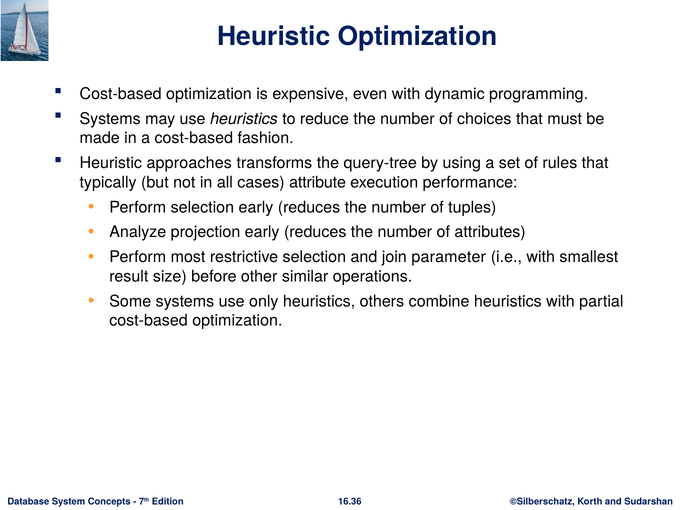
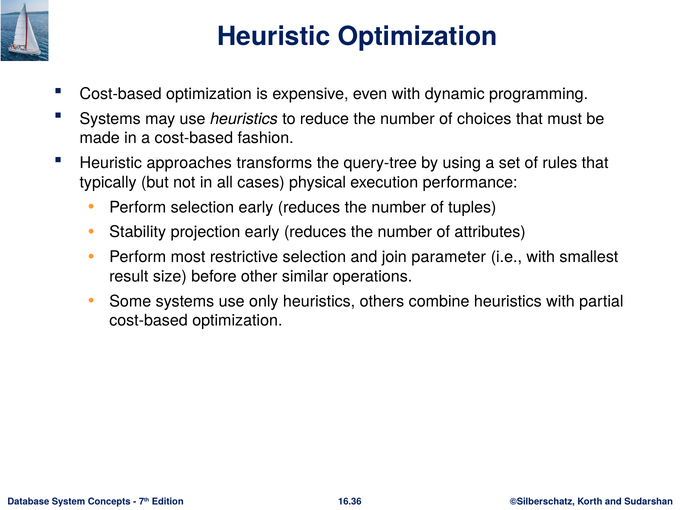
attribute: attribute -> physical
Analyze: Analyze -> Stability
